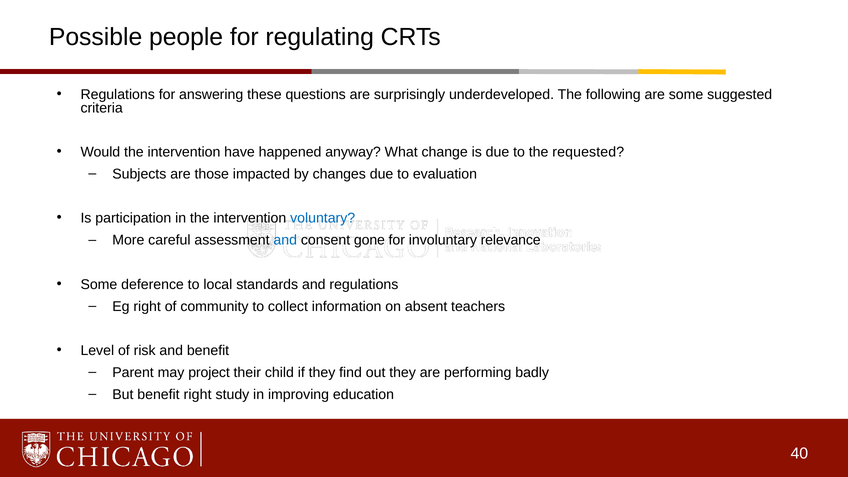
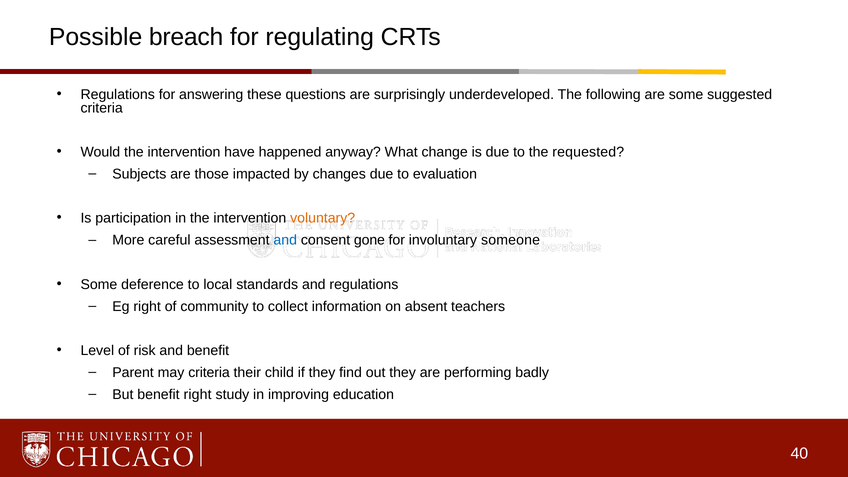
people: people -> breach
voluntary colour: blue -> orange
relevance: relevance -> someone
may project: project -> criteria
